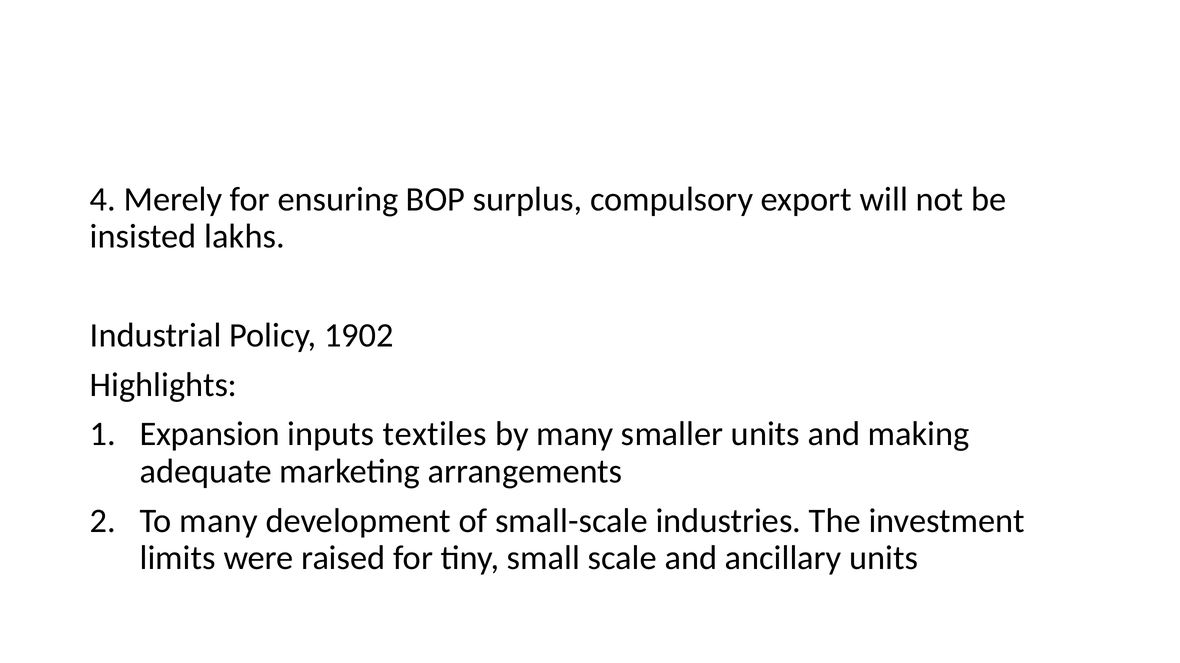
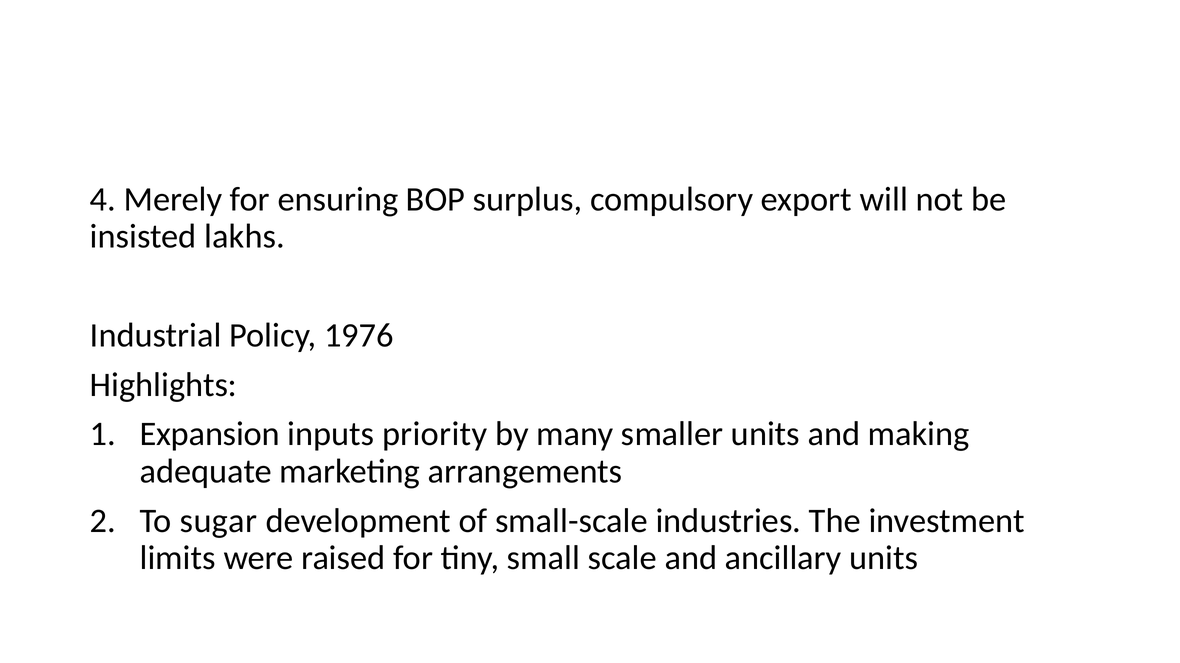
1902: 1902 -> 1976
textiles: textiles -> priority
To many: many -> sugar
